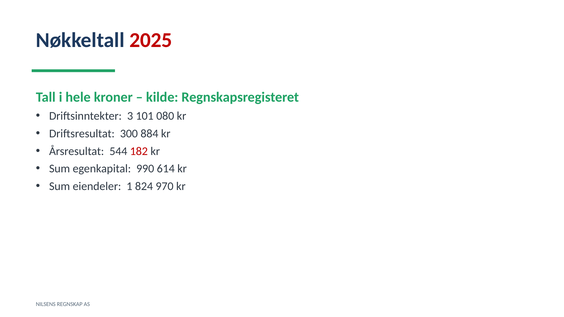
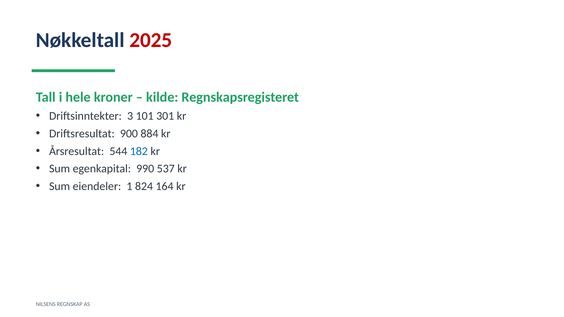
080: 080 -> 301
300: 300 -> 900
182 colour: red -> blue
614: 614 -> 537
970: 970 -> 164
